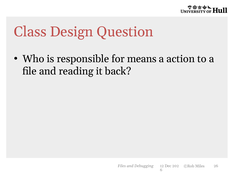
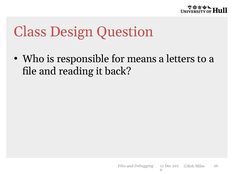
action: action -> letters
